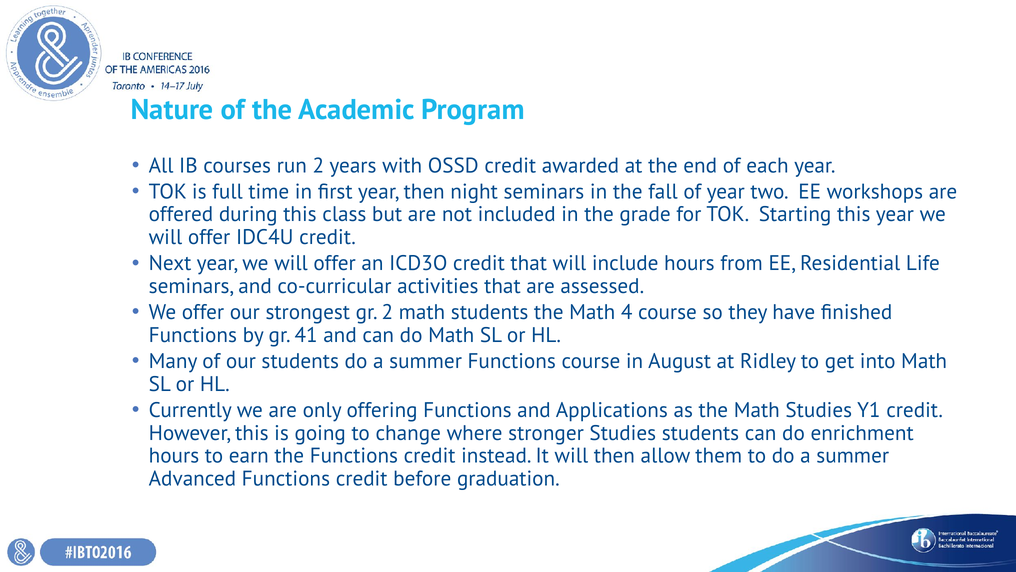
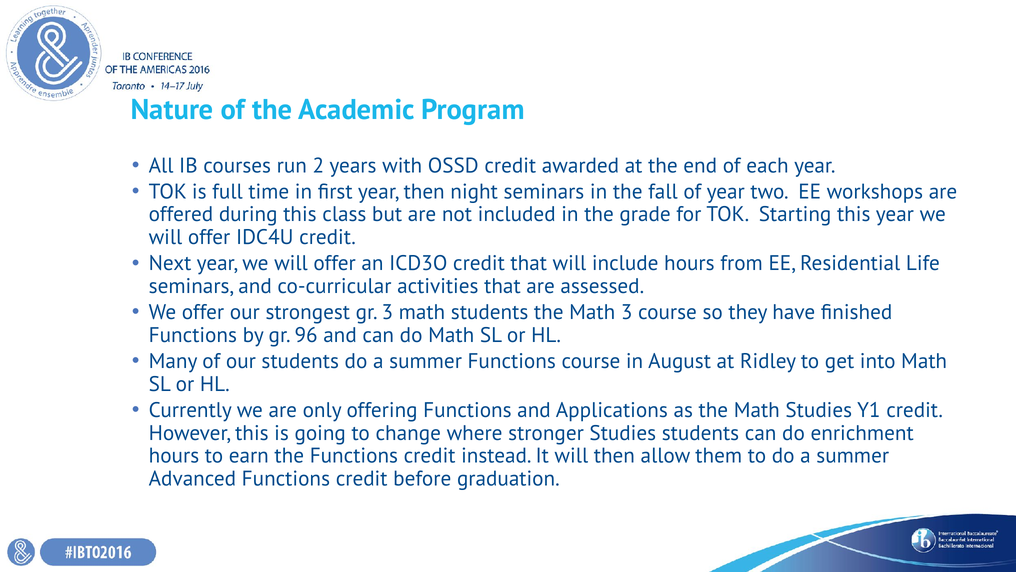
gr 2: 2 -> 3
Math 4: 4 -> 3
41: 41 -> 96
